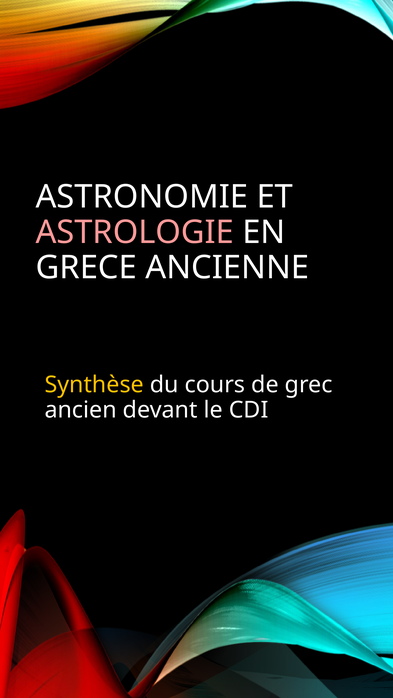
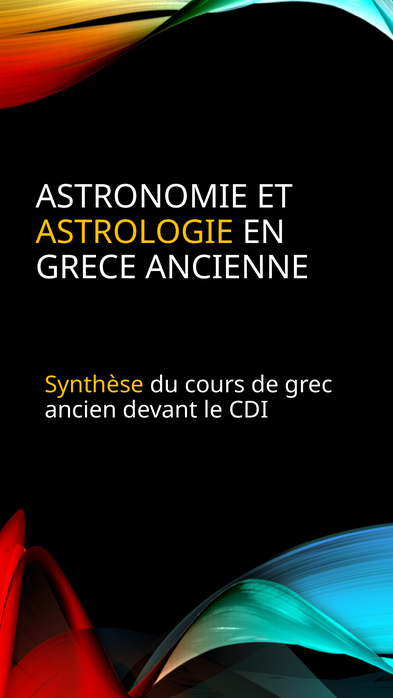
ASTROLOGIE colour: pink -> yellow
